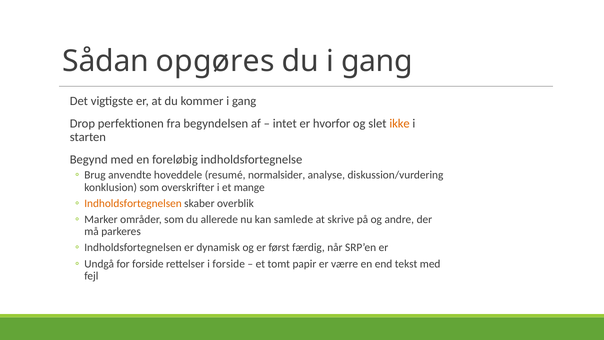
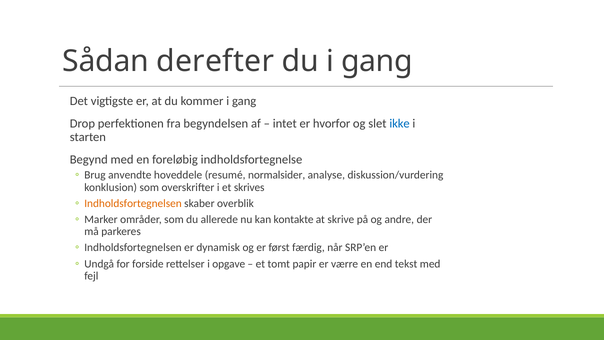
opgøres: opgøres -> derefter
ikke colour: orange -> blue
mange: mange -> skrives
samlede: samlede -> kontakte
i forside: forside -> opgave
